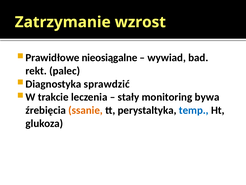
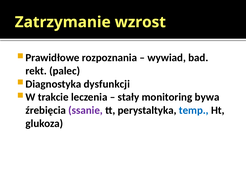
nieosiągalne: nieosiągalne -> rozpoznania
sprawdzić: sprawdzić -> dysfunkcji
ssanie colour: orange -> purple
